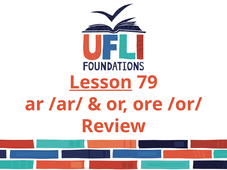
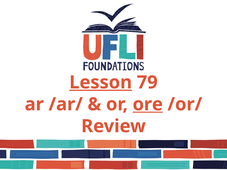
ore underline: none -> present
